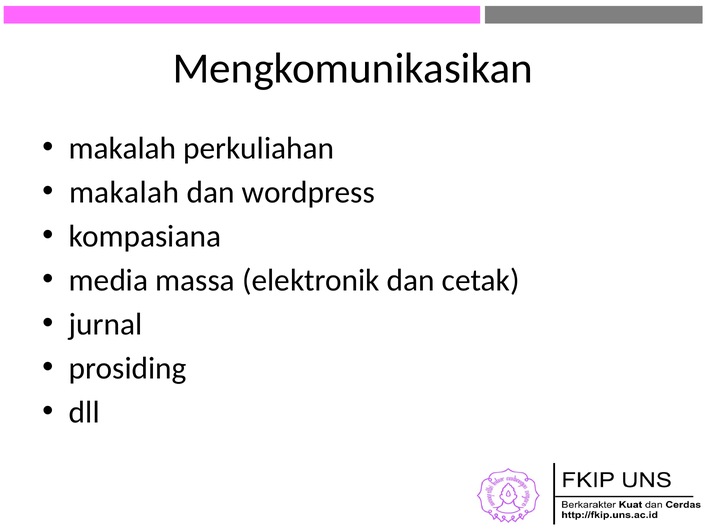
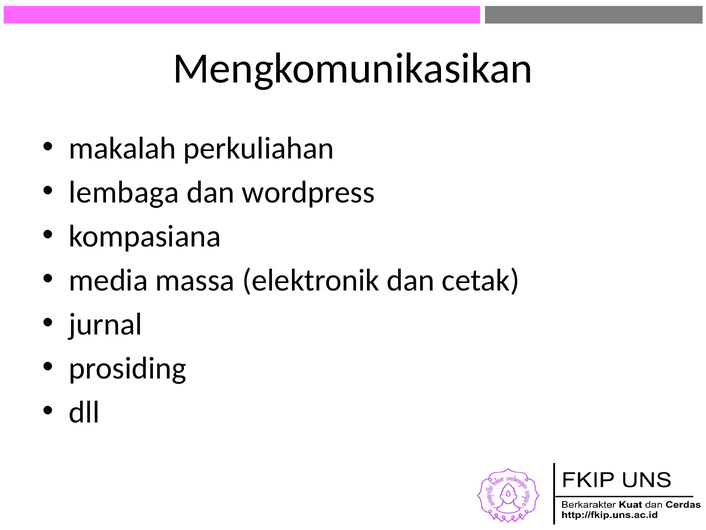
makalah at (124, 192): makalah -> lembaga
